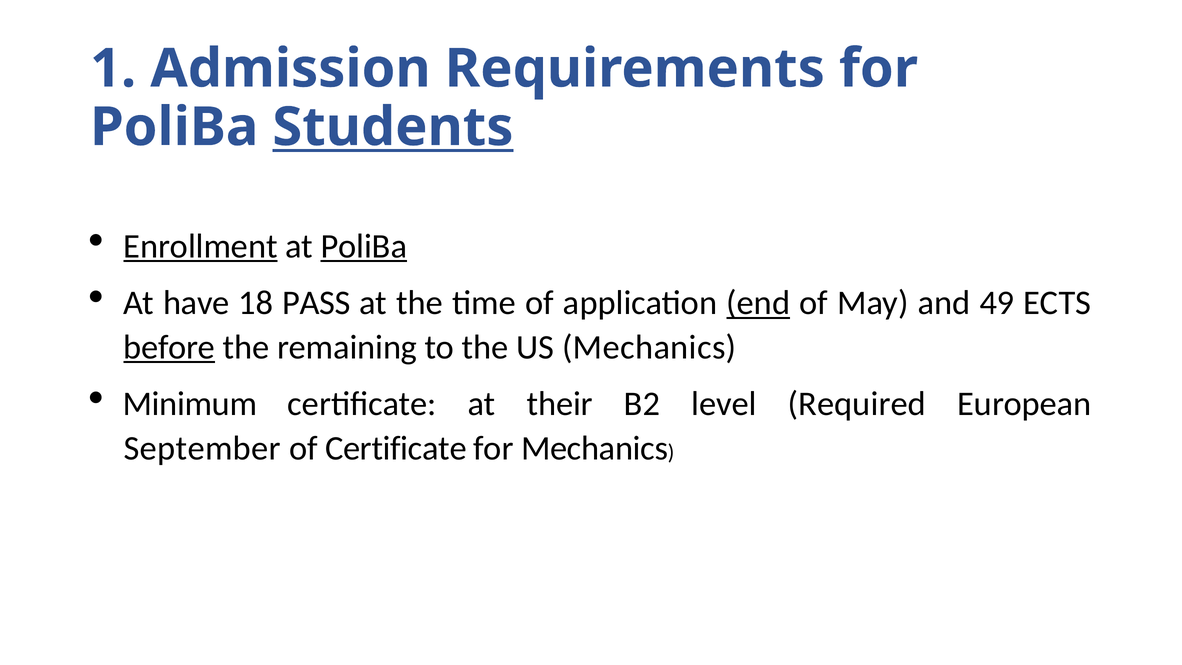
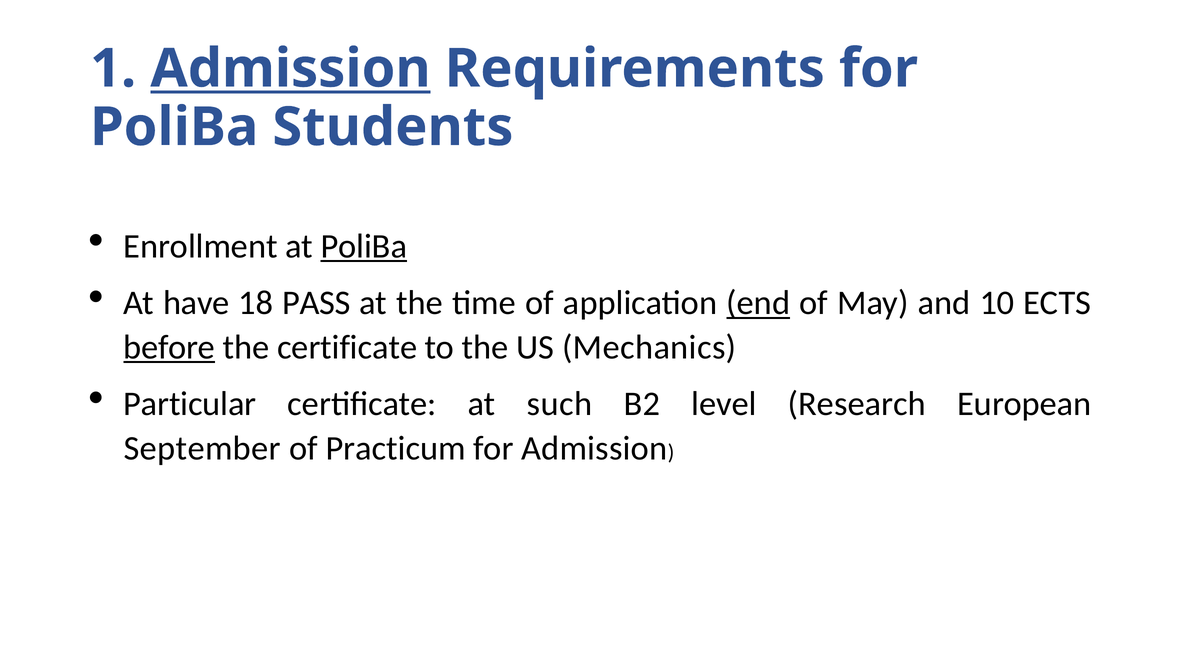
Admission at (290, 69) underline: none -> present
Students underline: present -> none
Enrollment underline: present -> none
49: 49 -> 10
the remaining: remaining -> certificate
Minimum: Minimum -> Particular
their: their -> such
Required: Required -> Research
of Certificate: Certificate -> Practicum
for Mechanics: Mechanics -> Admission
